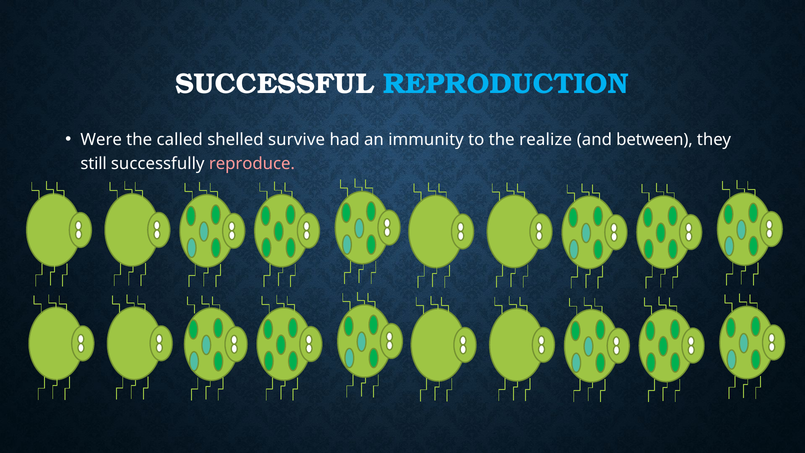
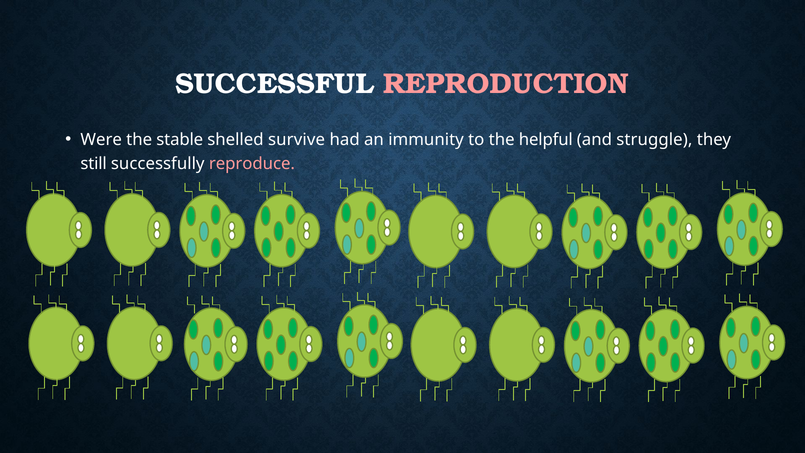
REPRODUCTION colour: light blue -> pink
called: called -> stable
realize: realize -> helpful
between: between -> struggle
